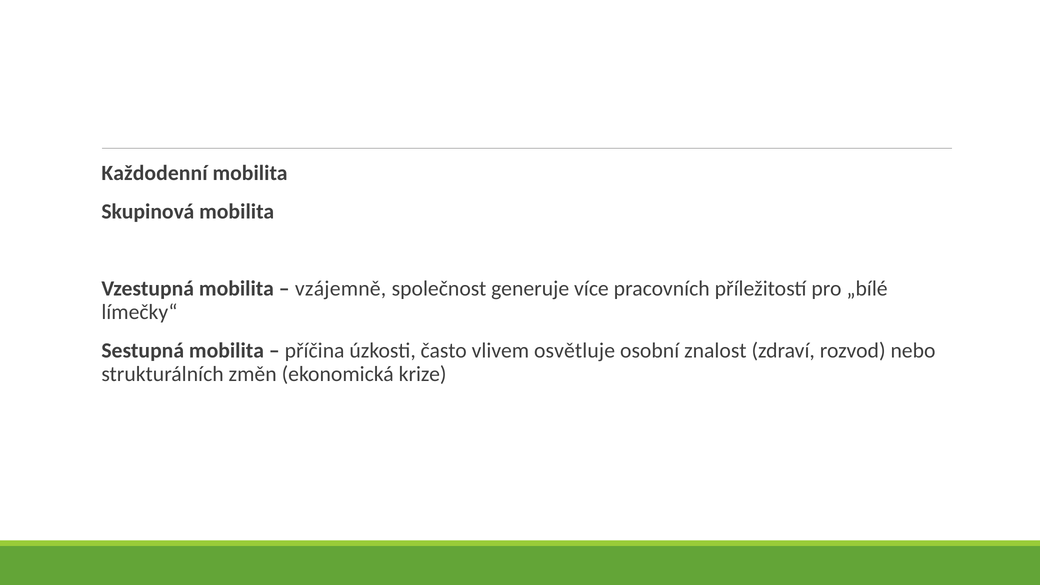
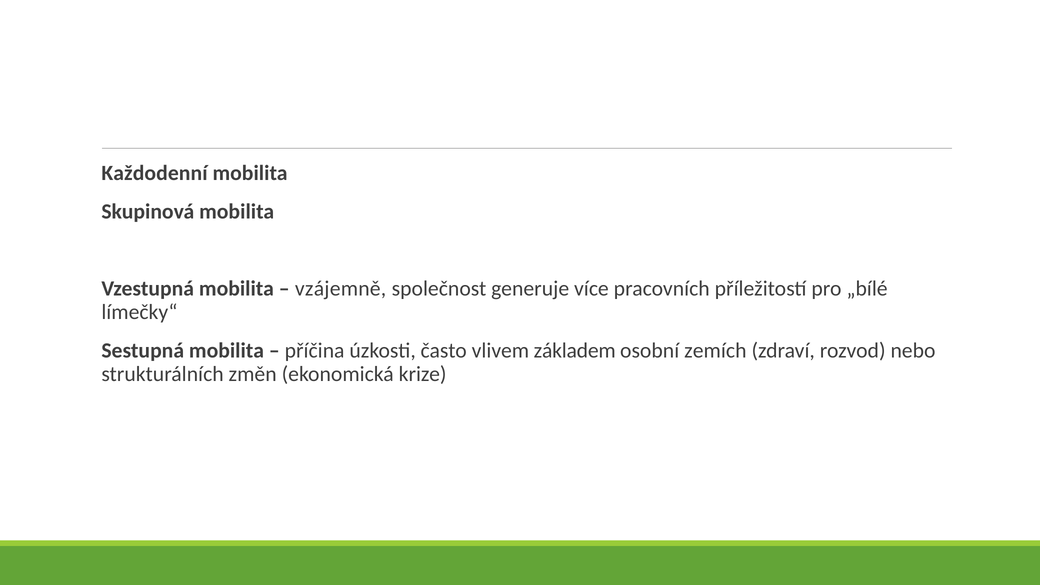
osvětluje: osvětluje -> základem
znalost: znalost -> zemích
